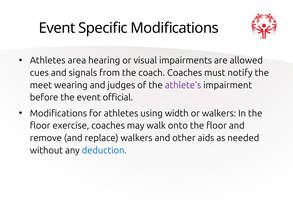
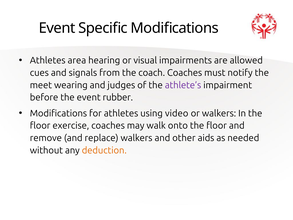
official: official -> rubber
width: width -> video
deduction colour: blue -> orange
